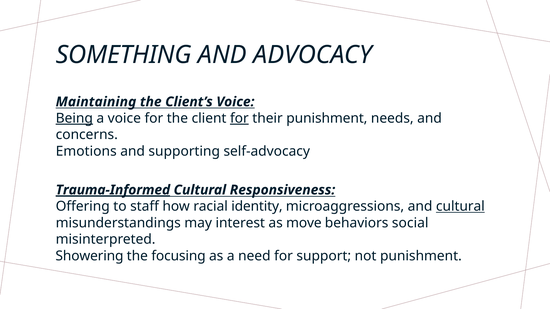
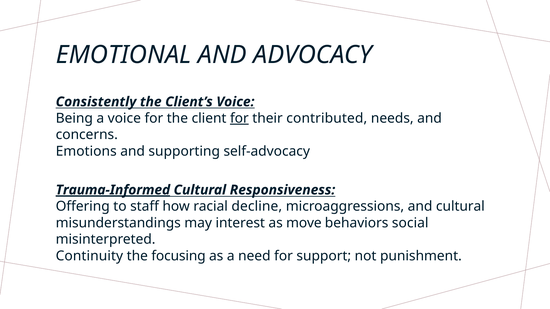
SOMETHING: SOMETHING -> EMOTIONAL
Maintaining: Maintaining -> Consistently
Being underline: present -> none
their punishment: punishment -> contributed
identity: identity -> decline
cultural at (460, 207) underline: present -> none
Showering: Showering -> Continuity
